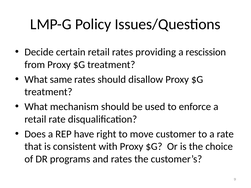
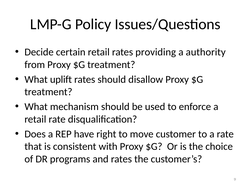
rescission: rescission -> authority
same: same -> uplift
